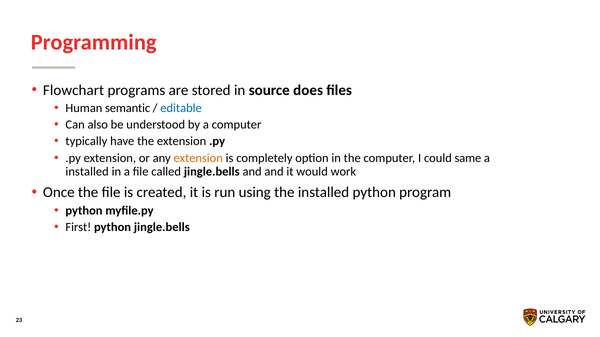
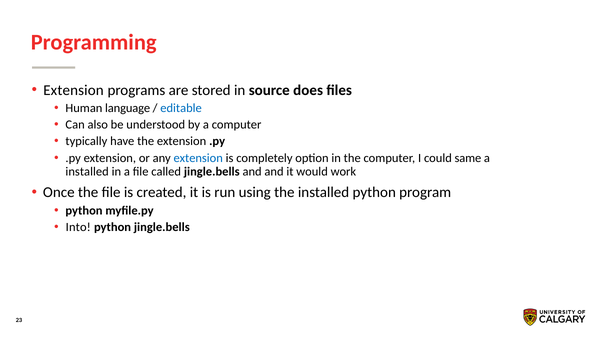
Flowchart at (74, 90): Flowchart -> Extension
semantic: semantic -> language
extension at (198, 158) colour: orange -> blue
First: First -> Into
